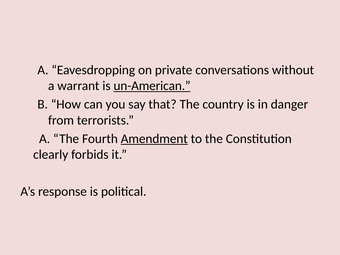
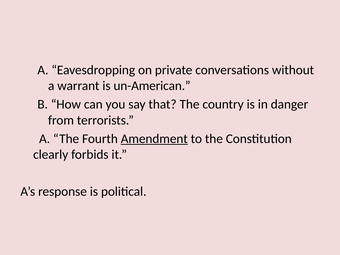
un-American underline: present -> none
